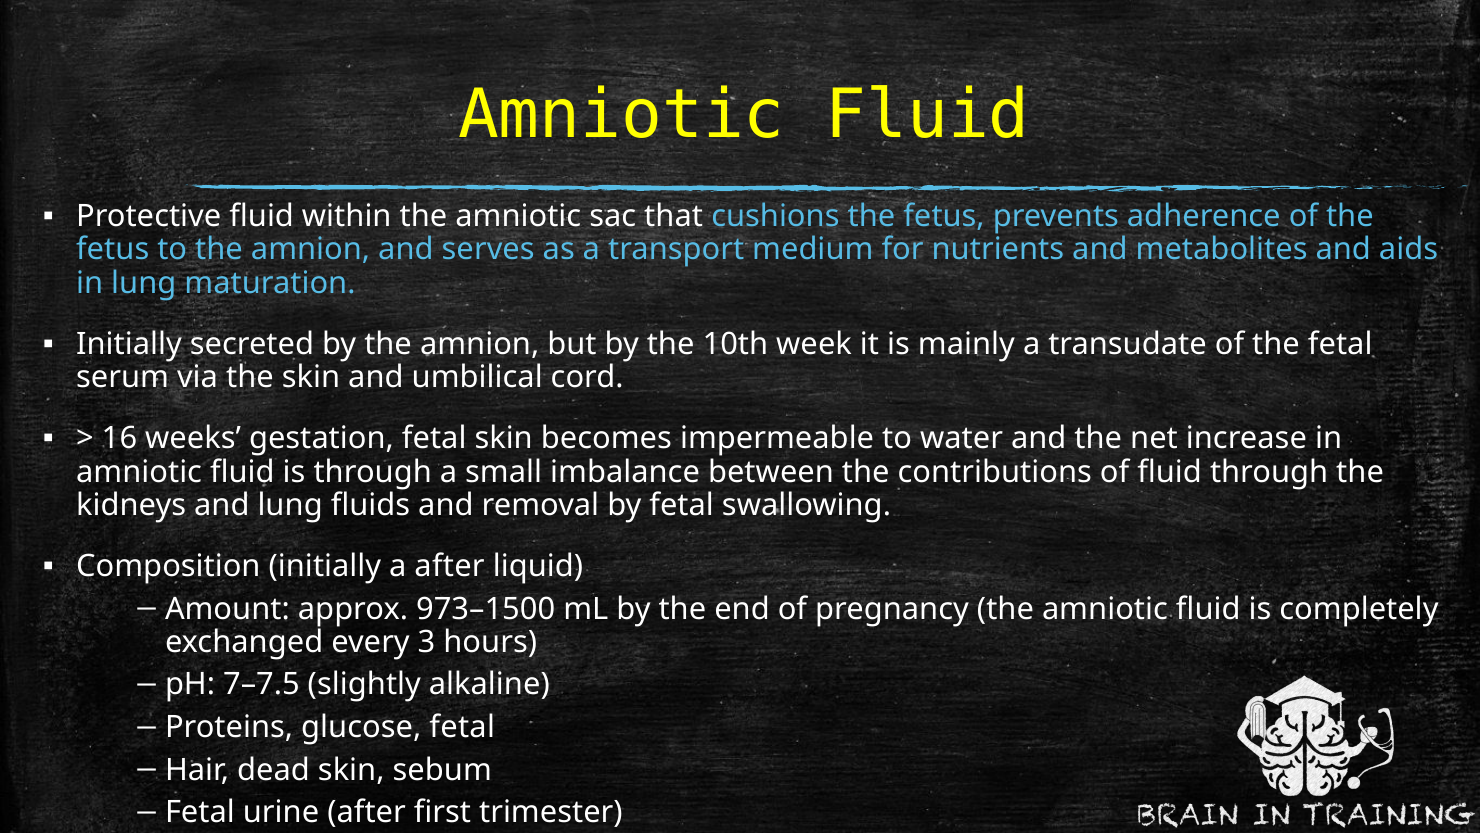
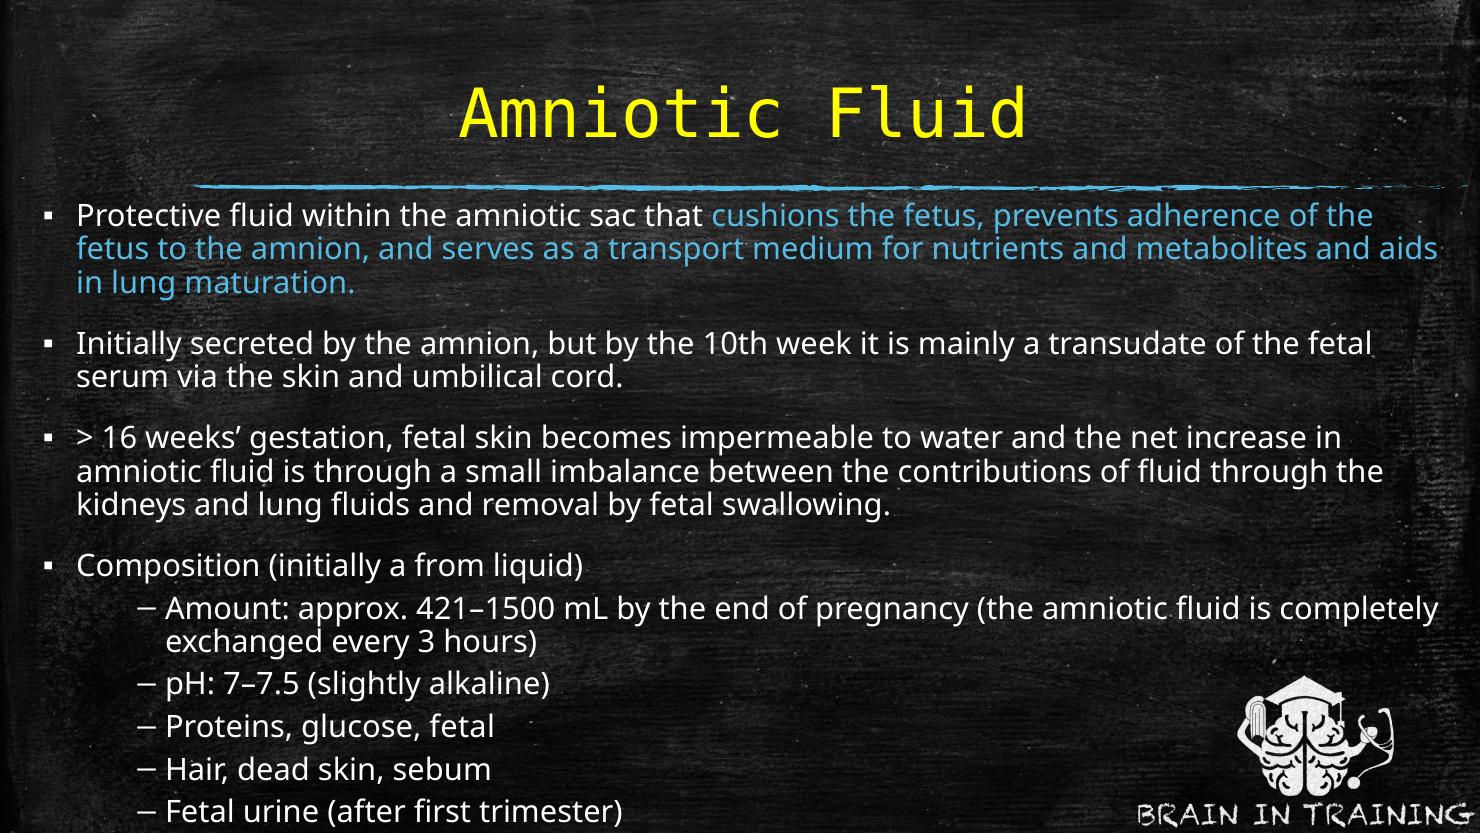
a after: after -> from
973–1500: 973–1500 -> 421–1500
